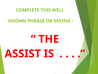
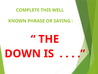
ASSIST: ASSIST -> DOWN
